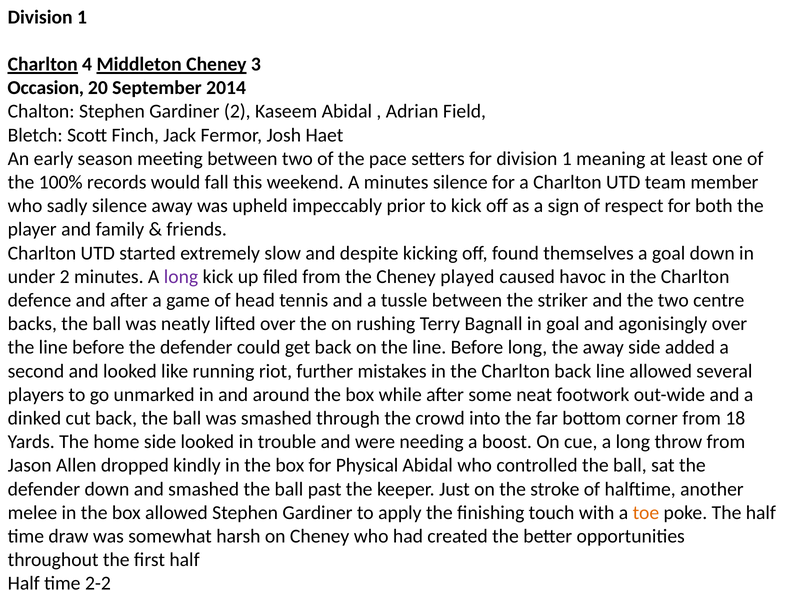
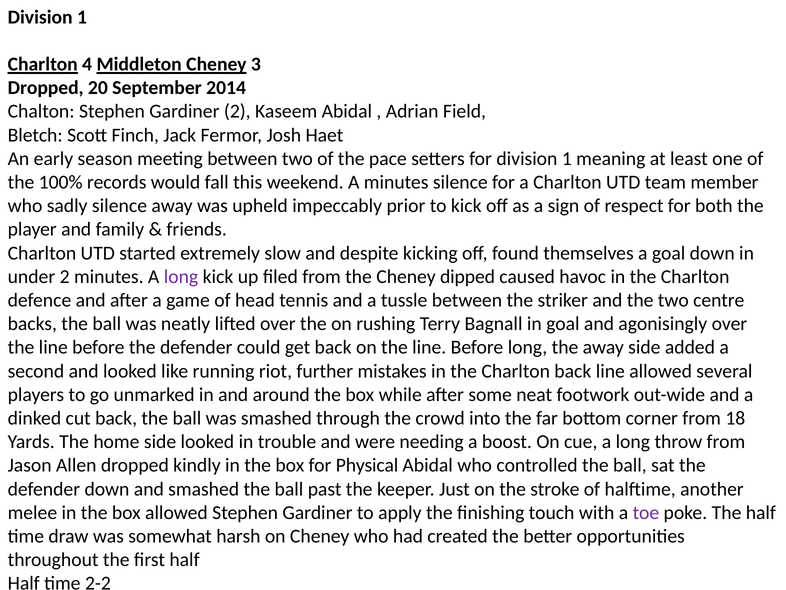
Occasion at (46, 88): Occasion -> Dropped
played: played -> dipped
toe colour: orange -> purple
